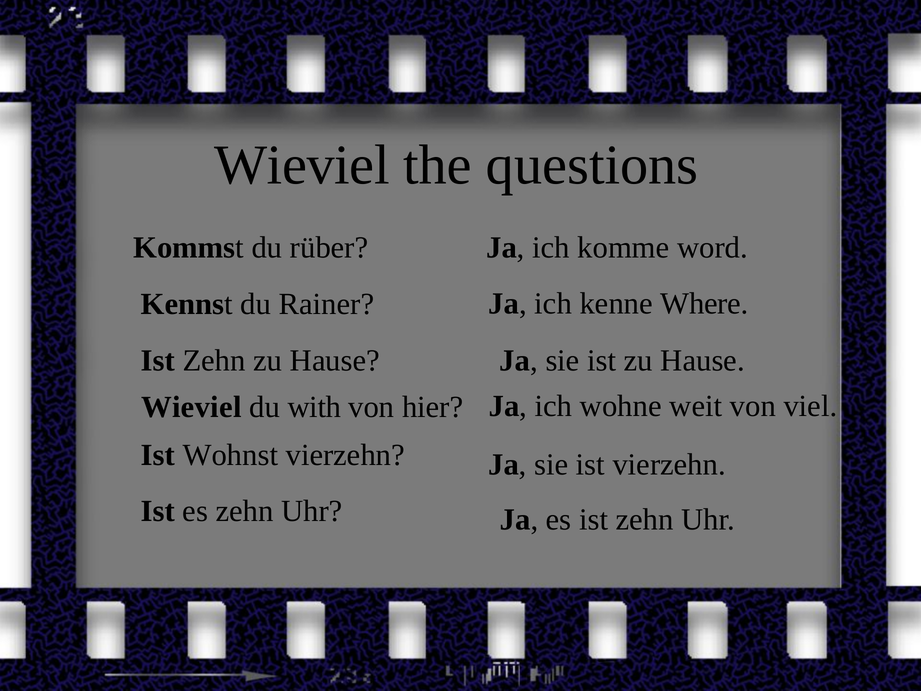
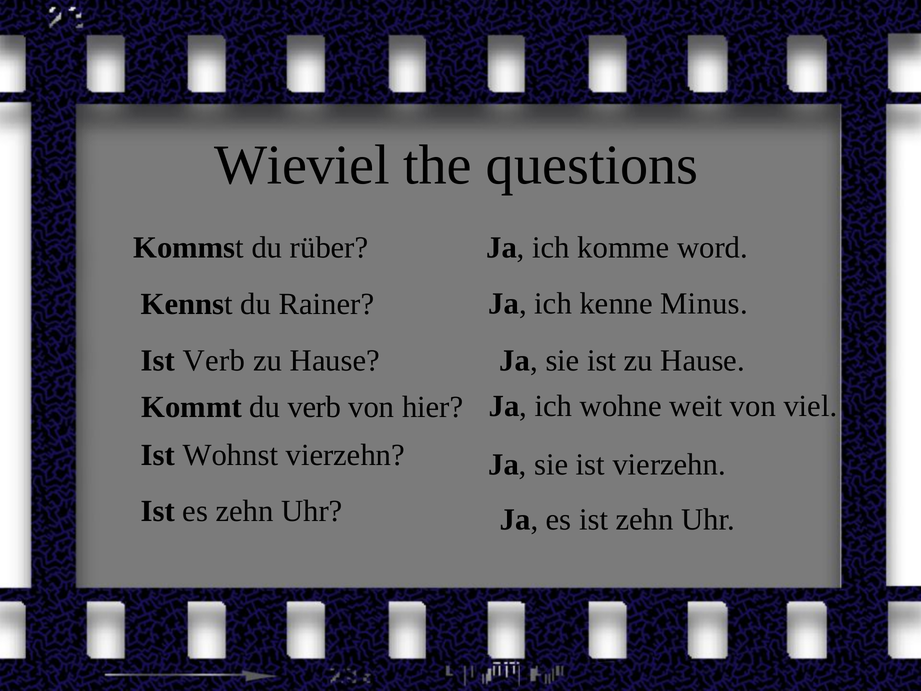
Where: Where -> Minus
Zehn at (214, 360): Zehn -> Verb
Wieviel at (191, 407): Wieviel -> Kommt
du with: with -> verb
